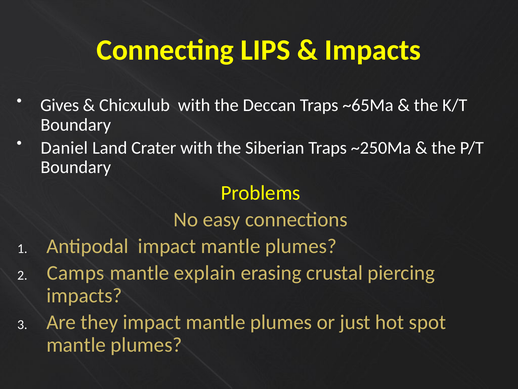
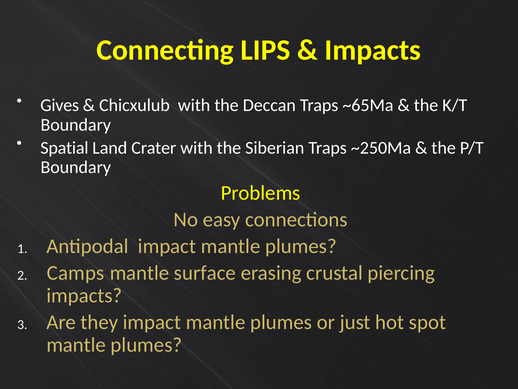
Daniel: Daniel -> Spatial
explain: explain -> surface
